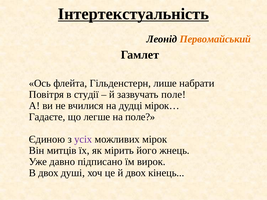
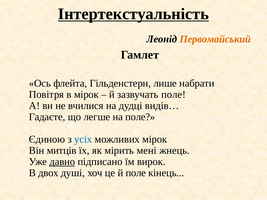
в студії: студії -> мірок
мірок…: мірок… -> видів…
усіх colour: purple -> blue
його: його -> мені
давно underline: none -> present
й двох: двох -> поле
